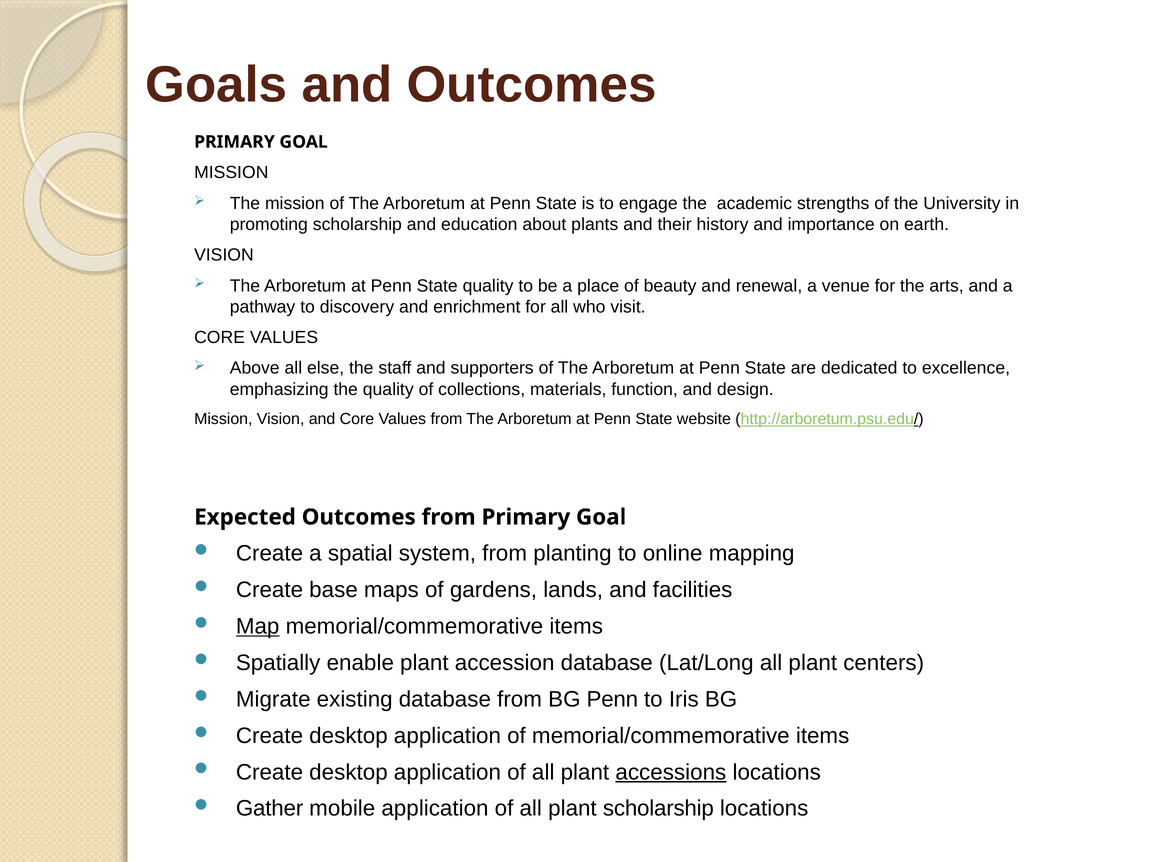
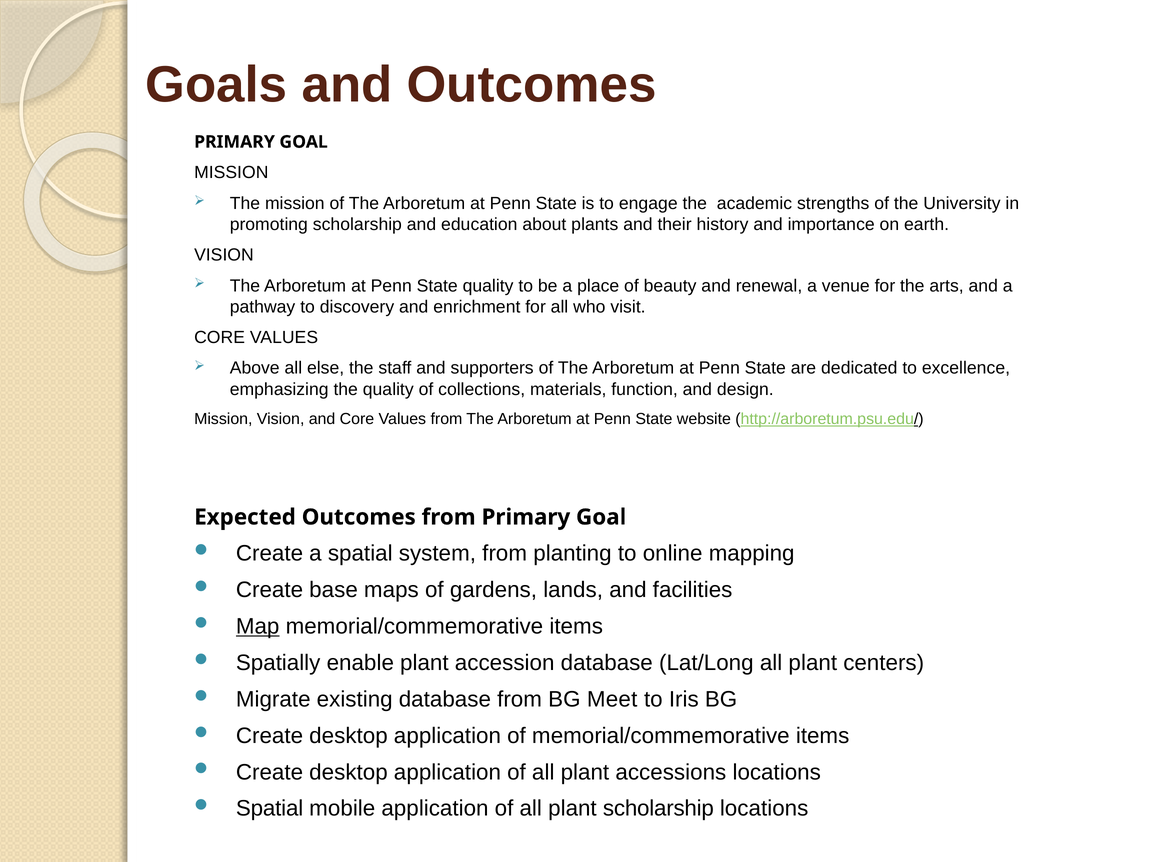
BG Penn: Penn -> Meet
accessions underline: present -> none
Gather at (270, 809): Gather -> Spatial
